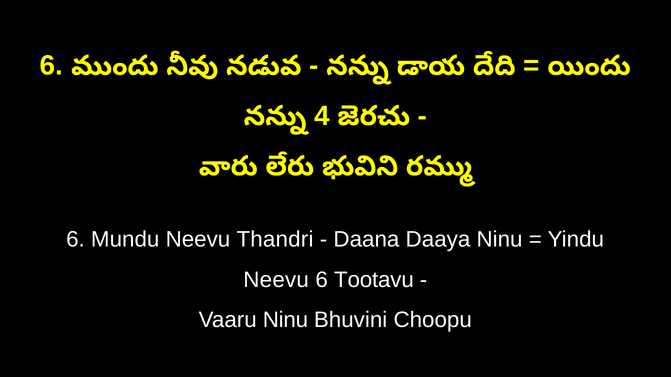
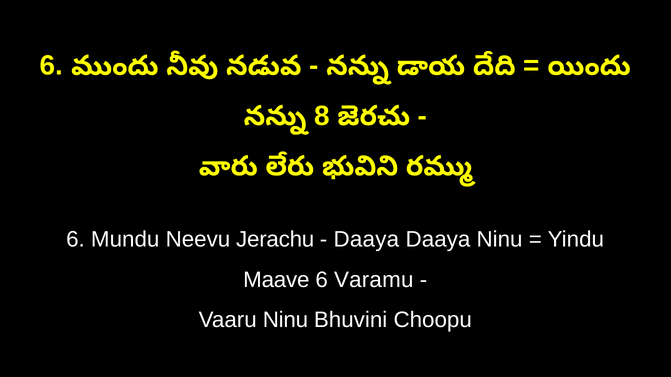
4: 4 -> 8
Thandri: Thandri -> Jerachu
Daana at (366, 240): Daana -> Daaya
Neevu at (276, 280): Neevu -> Maave
Tootavu: Tootavu -> Varamu
